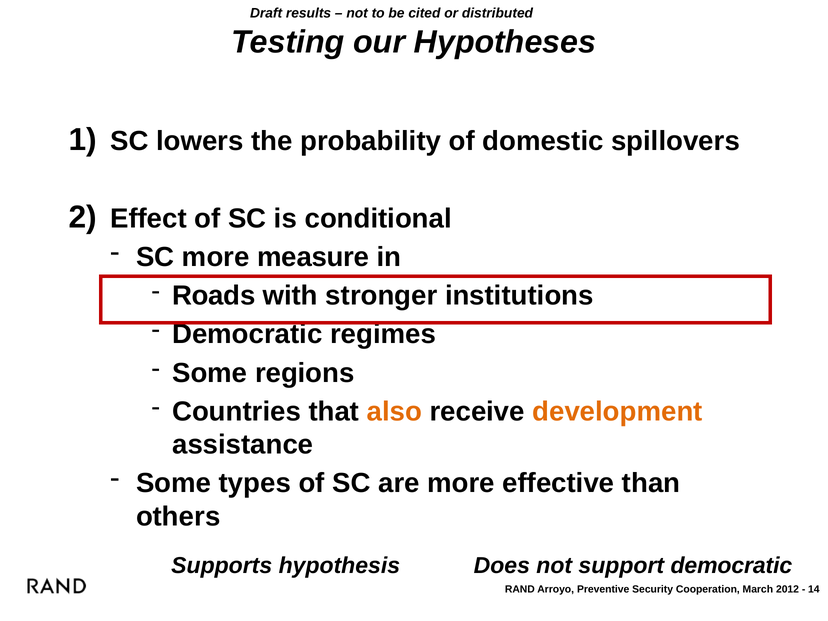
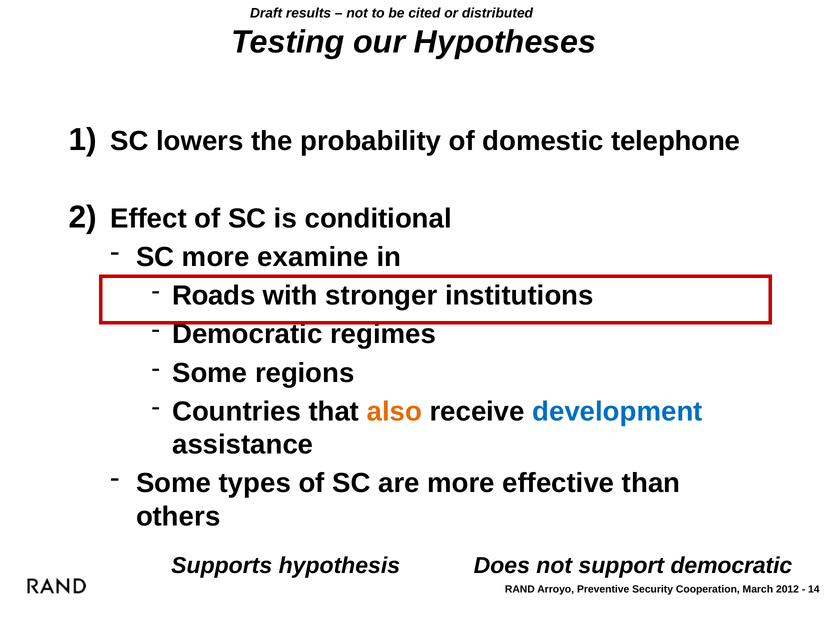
spillovers: spillovers -> telephone
measure: measure -> examine
development colour: orange -> blue
